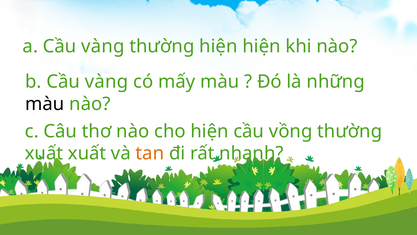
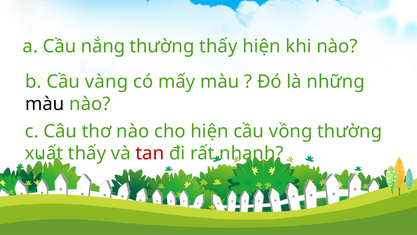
a Cầu vàng: vàng -> nắng
thường hiện: hiện -> thấy
xuất xuất: xuất -> thấy
tan colour: orange -> red
